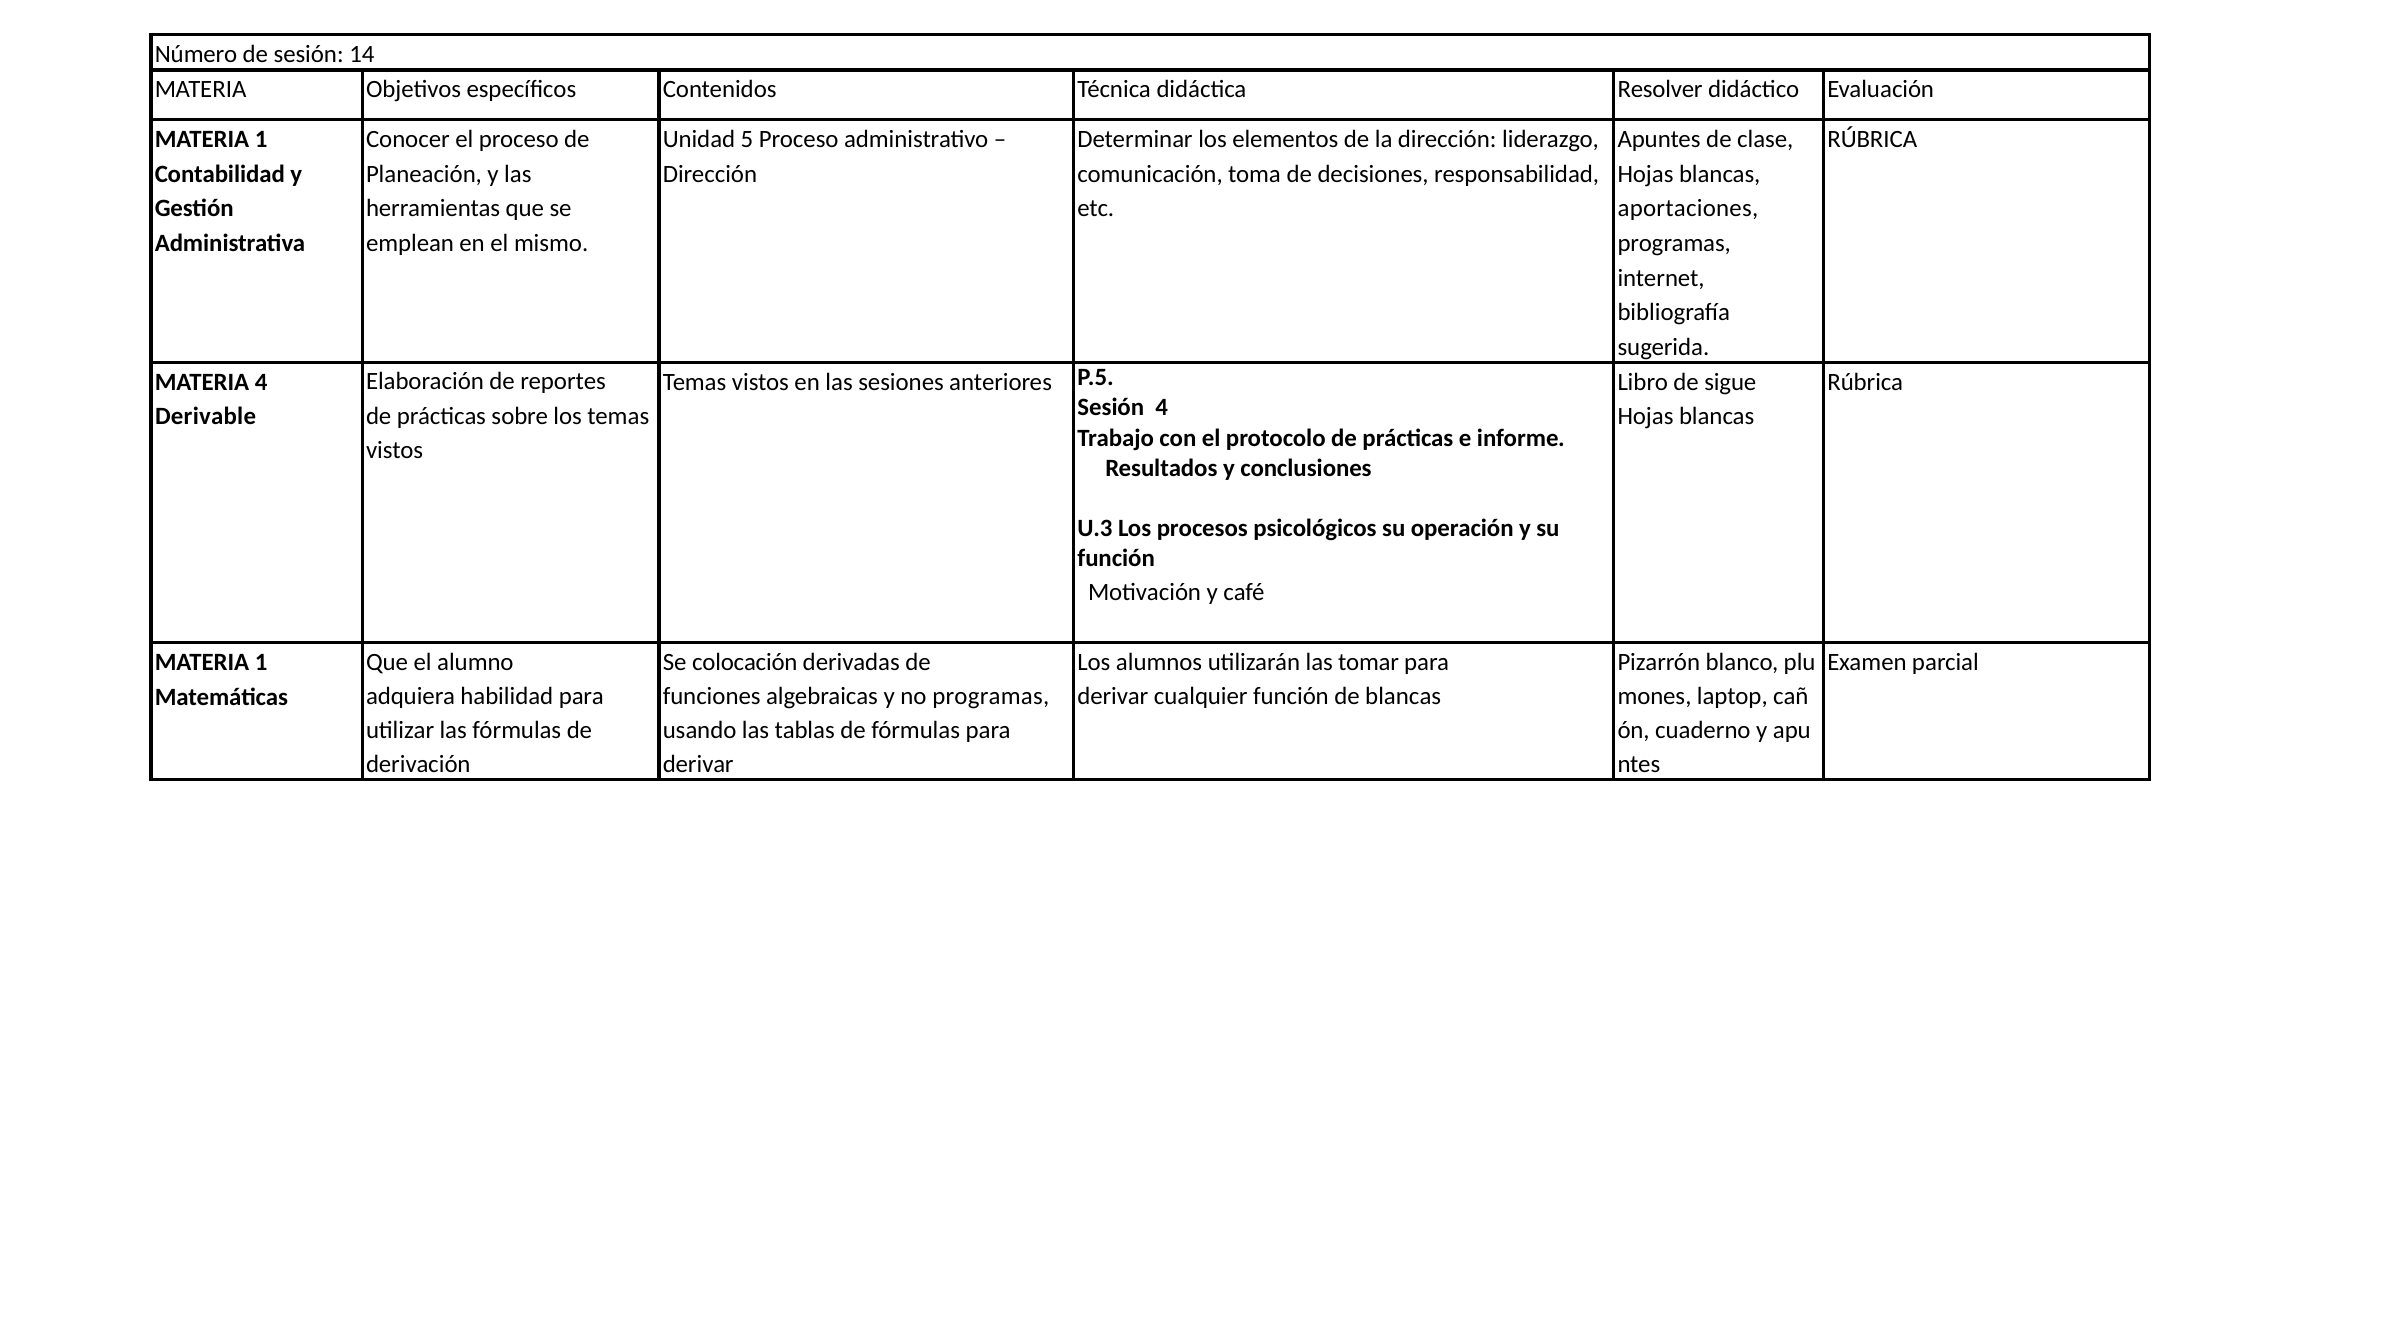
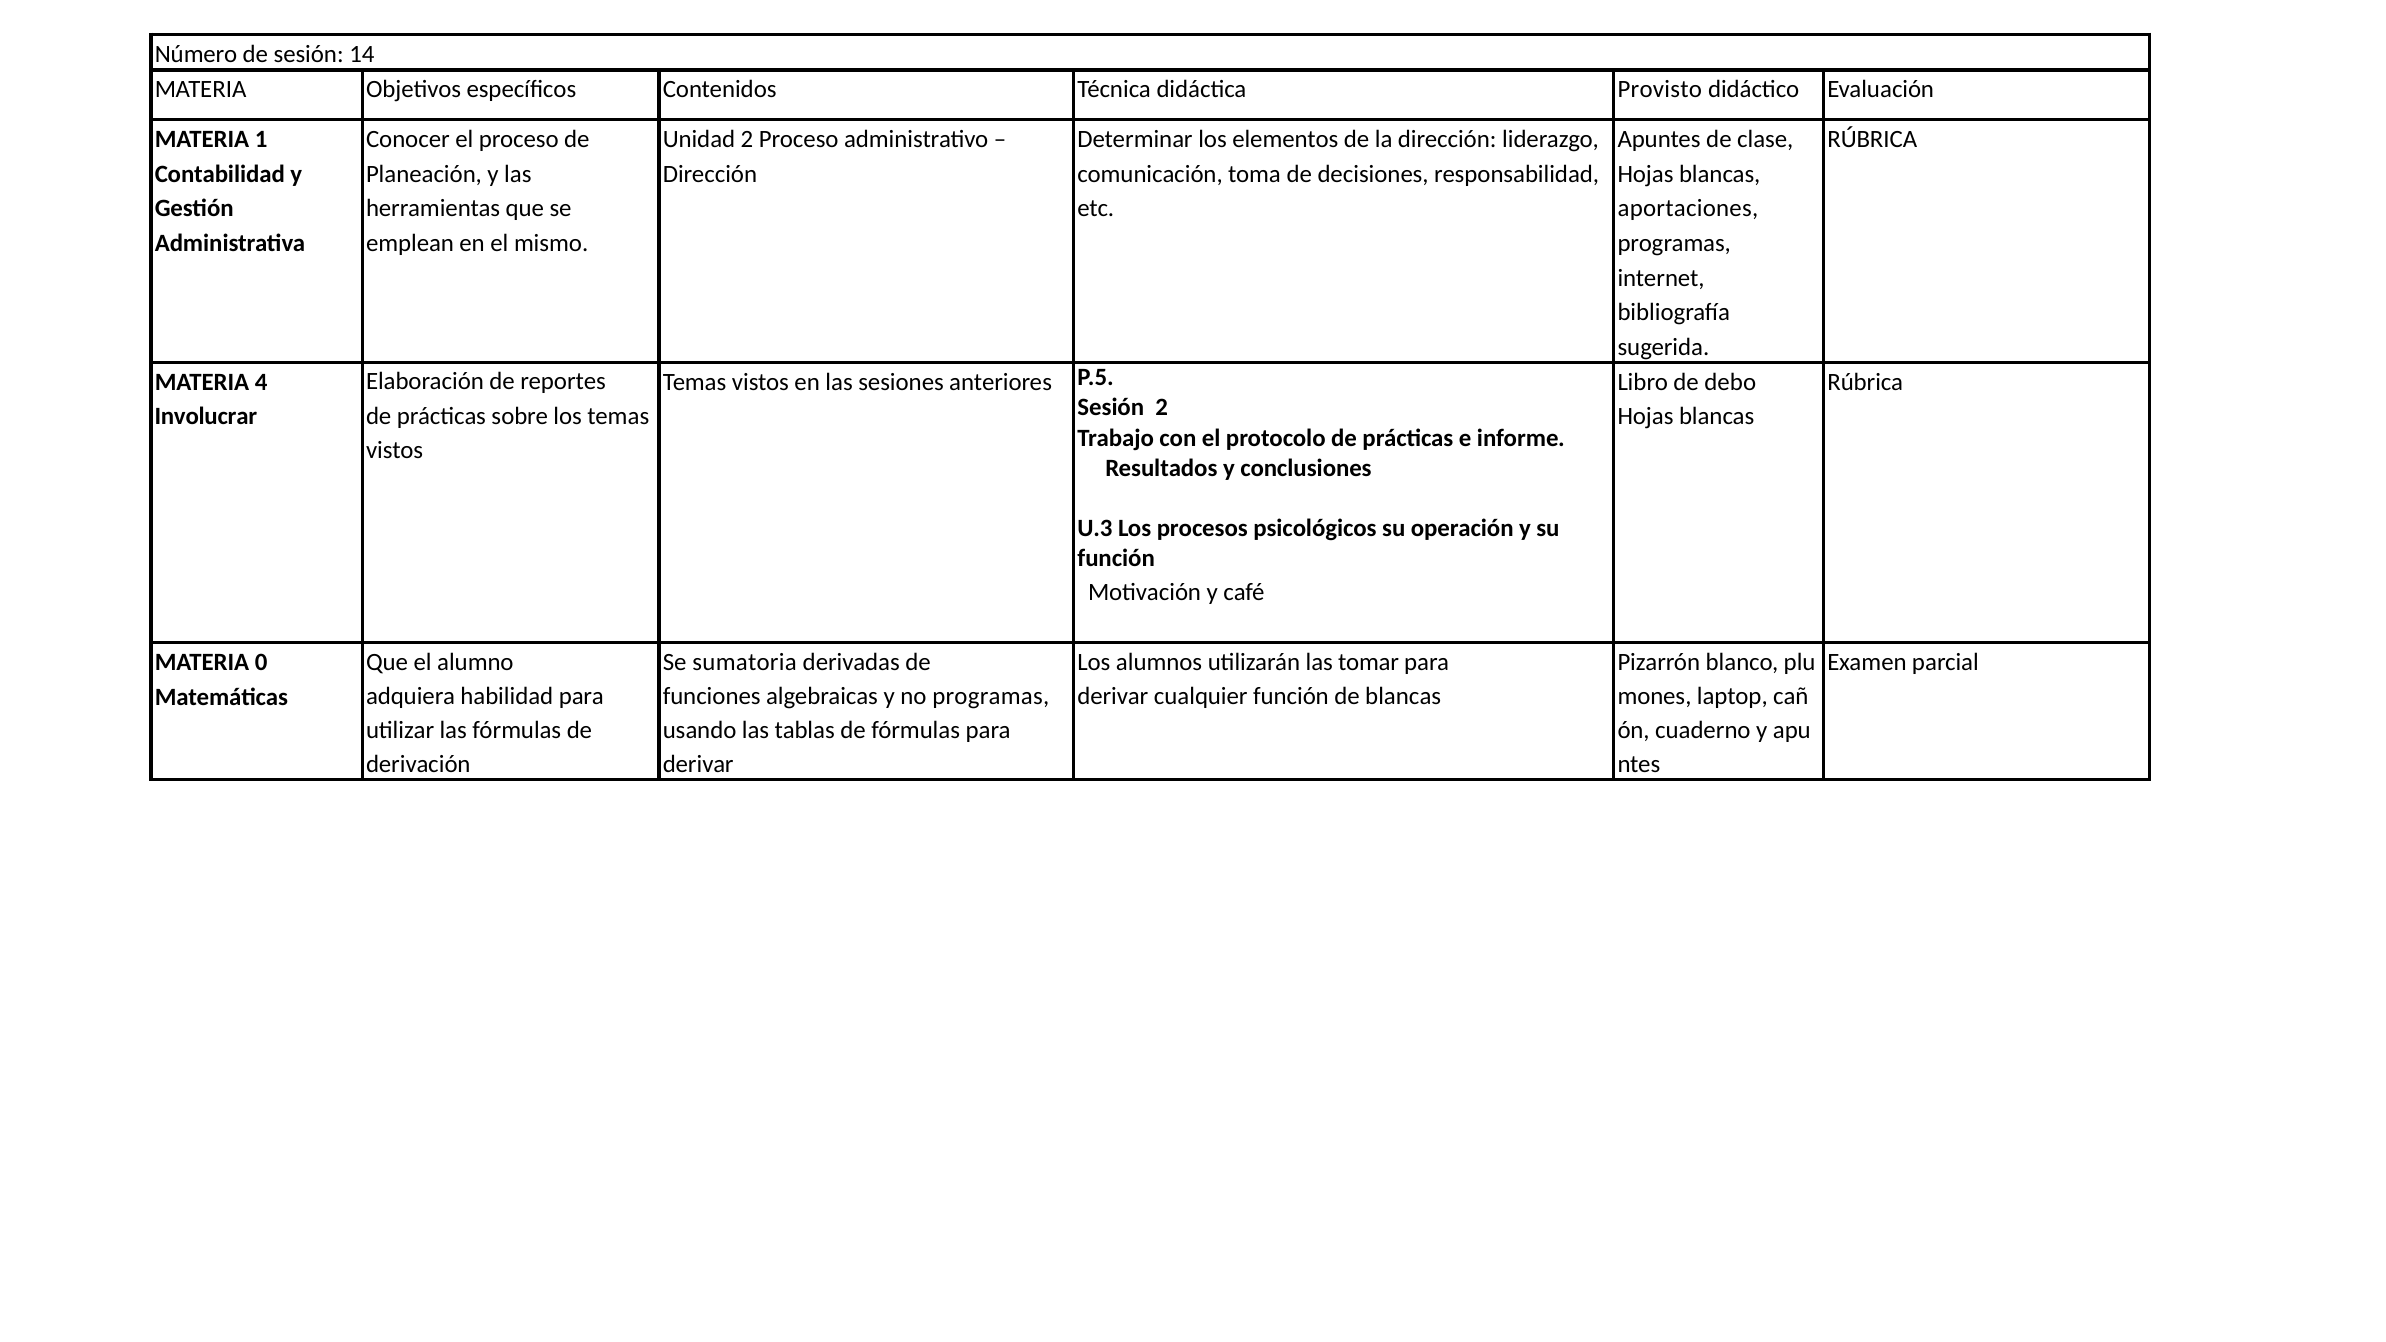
Resolver: Resolver -> Provisto
Unidad 5: 5 -> 2
sigue: sigue -> debo
Sesión 4: 4 -> 2
Derivable: Derivable -> Involucrar
colocación: colocación -> sumatoria
1 at (261, 662): 1 -> 0
